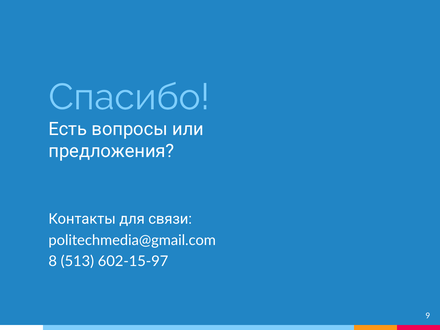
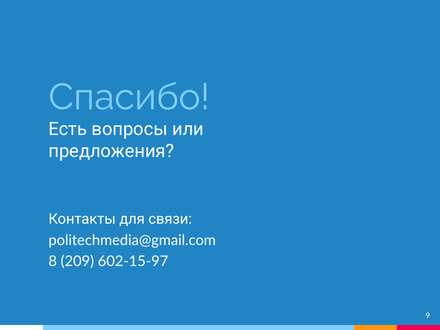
513: 513 -> 209
